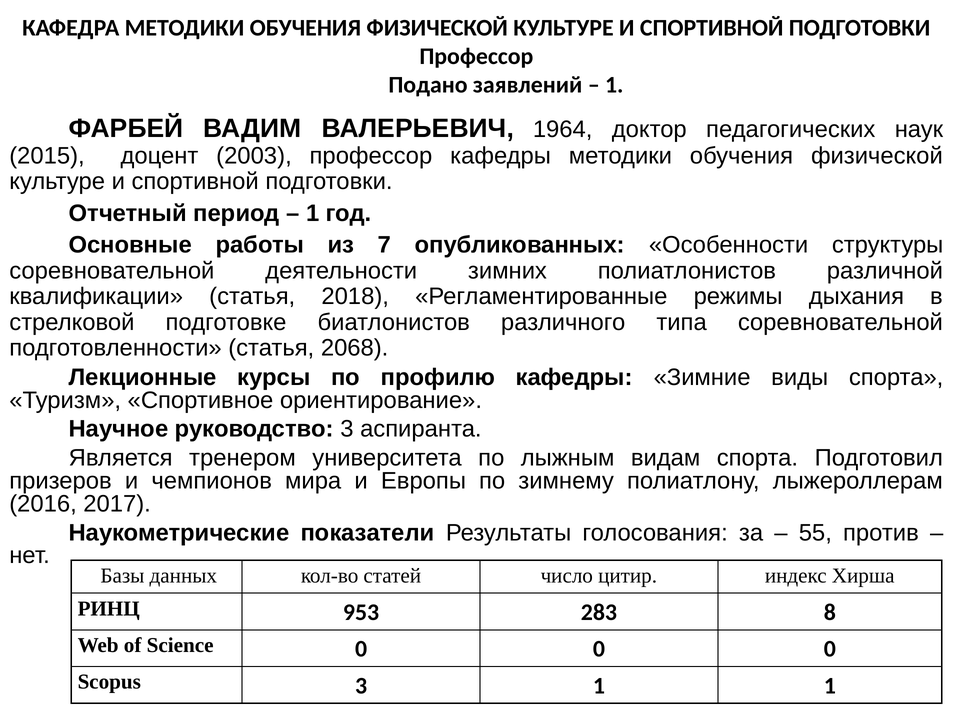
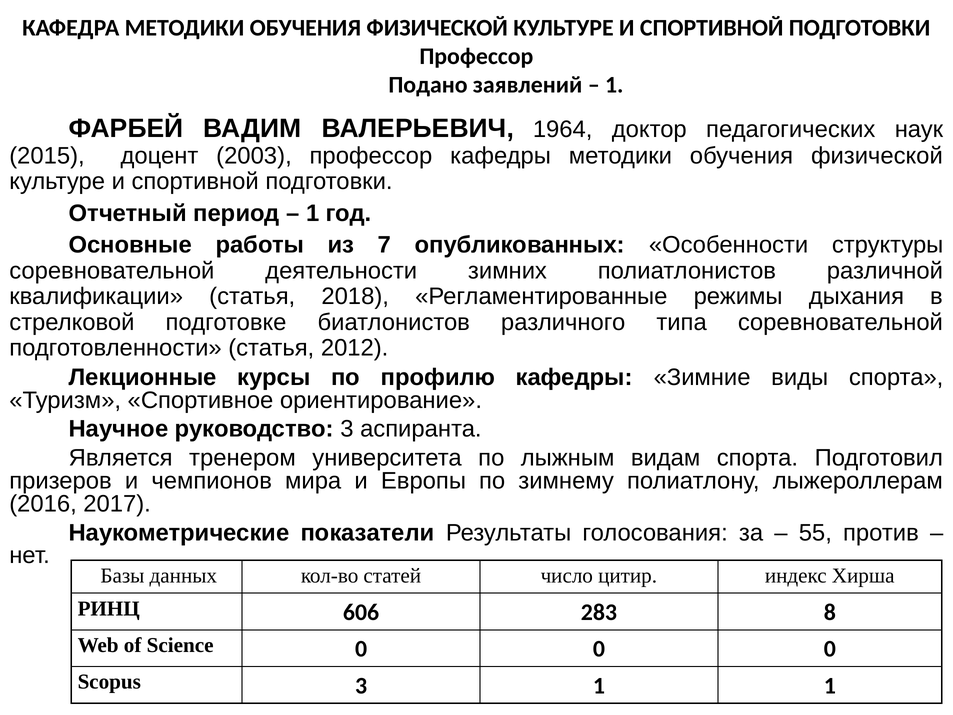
2068: 2068 -> 2012
953: 953 -> 606
